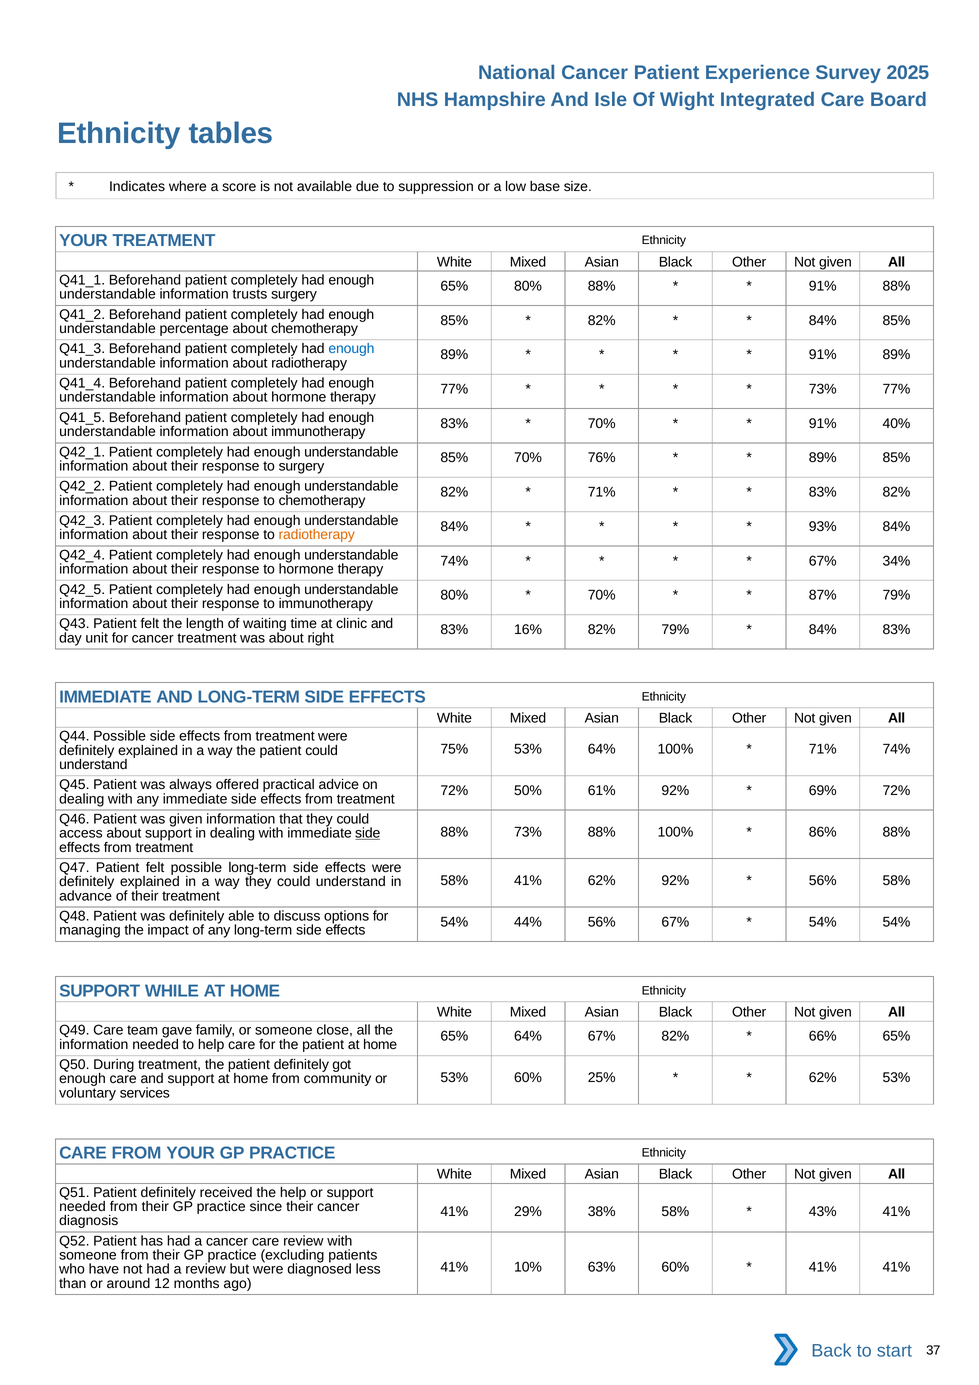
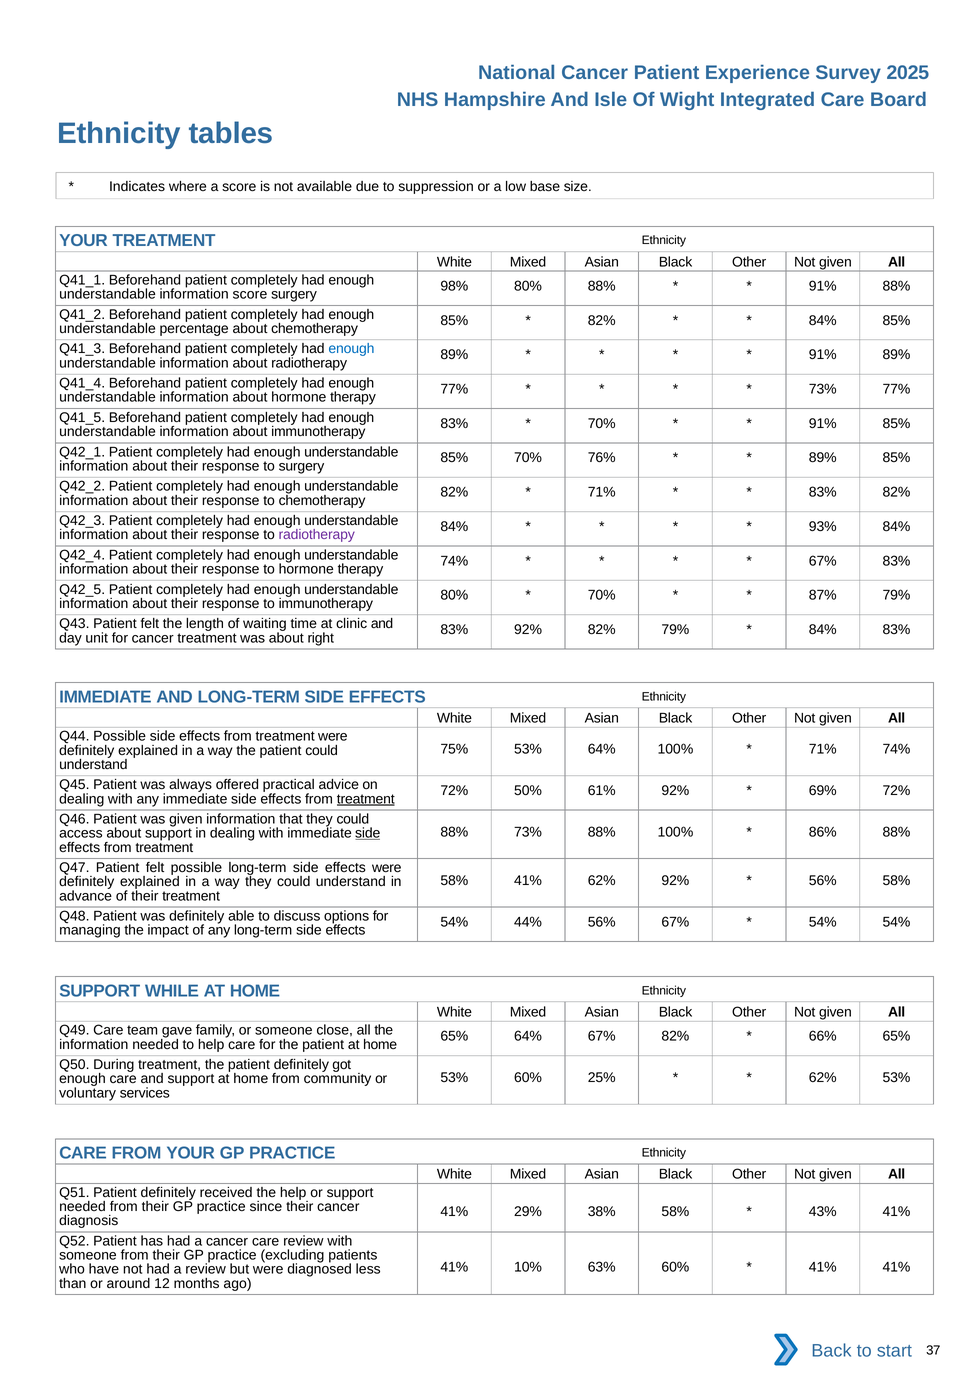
65% at (454, 286): 65% -> 98%
information trusts: trusts -> score
91% 40%: 40% -> 85%
radiotherapy at (317, 535) colour: orange -> purple
67% 34%: 34% -> 83%
83% 16%: 16% -> 92%
treatment at (366, 799) underline: none -> present
